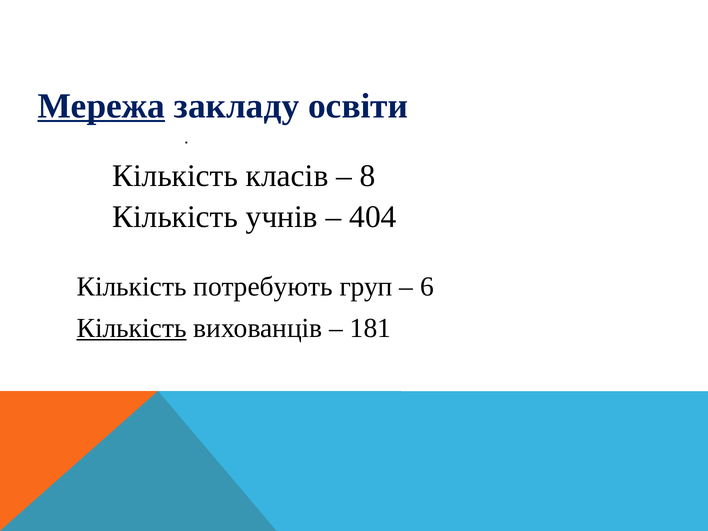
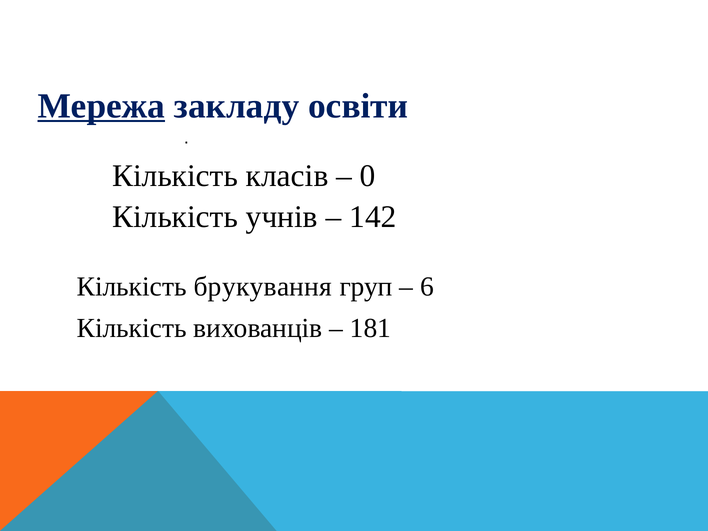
8: 8 -> 0
404: 404 -> 142
потребують: потребують -> брукування
Кількість at (132, 328) underline: present -> none
